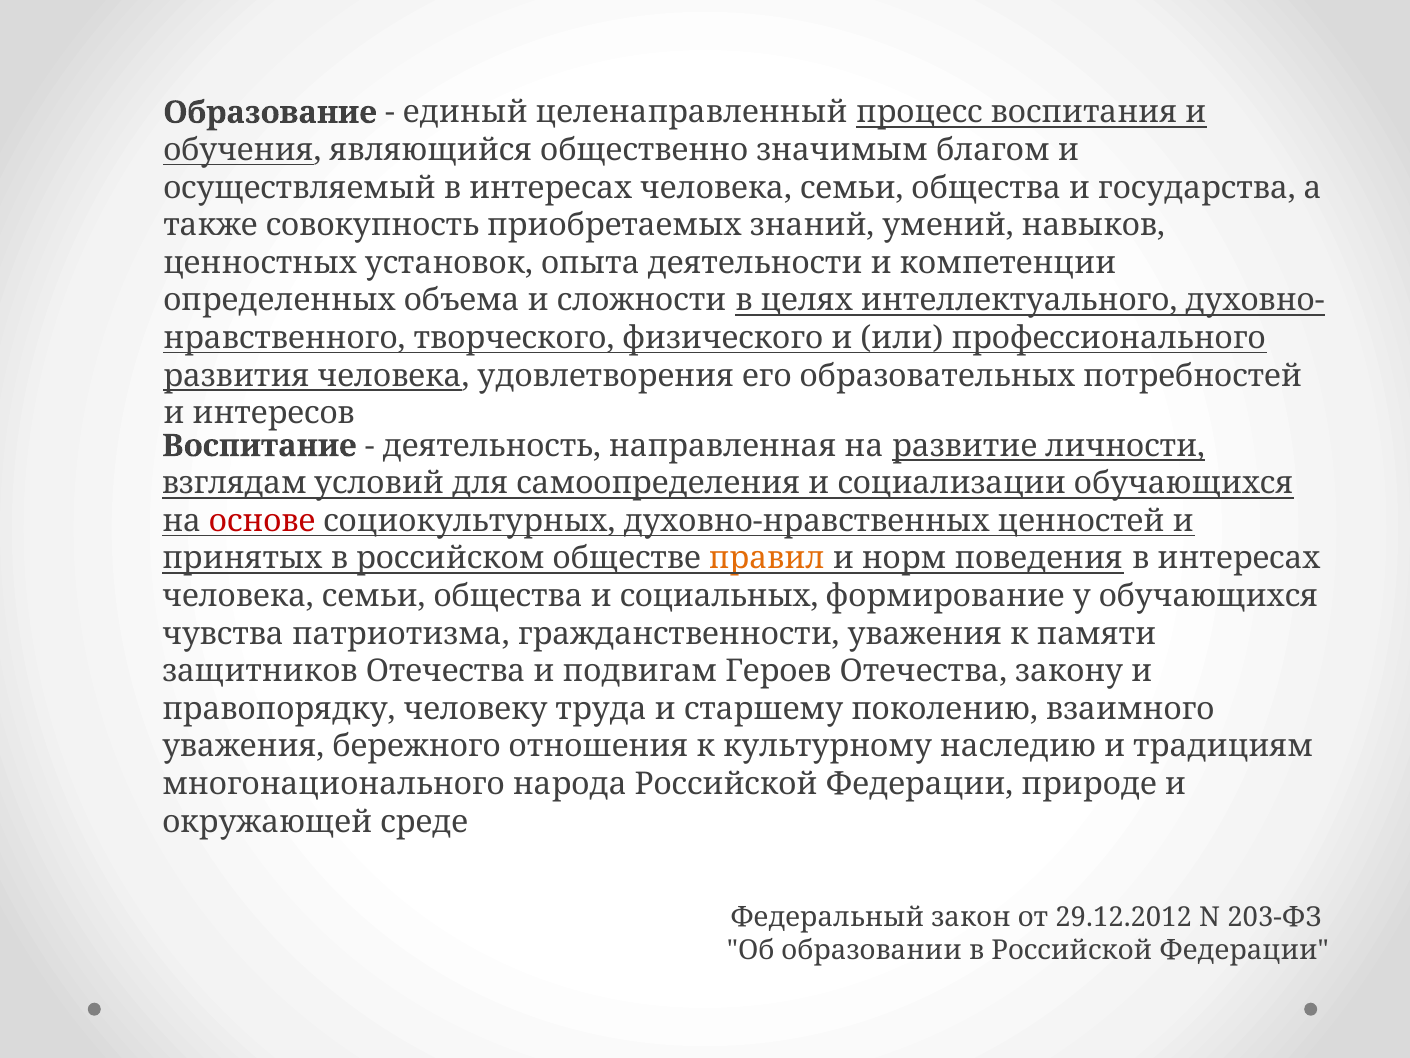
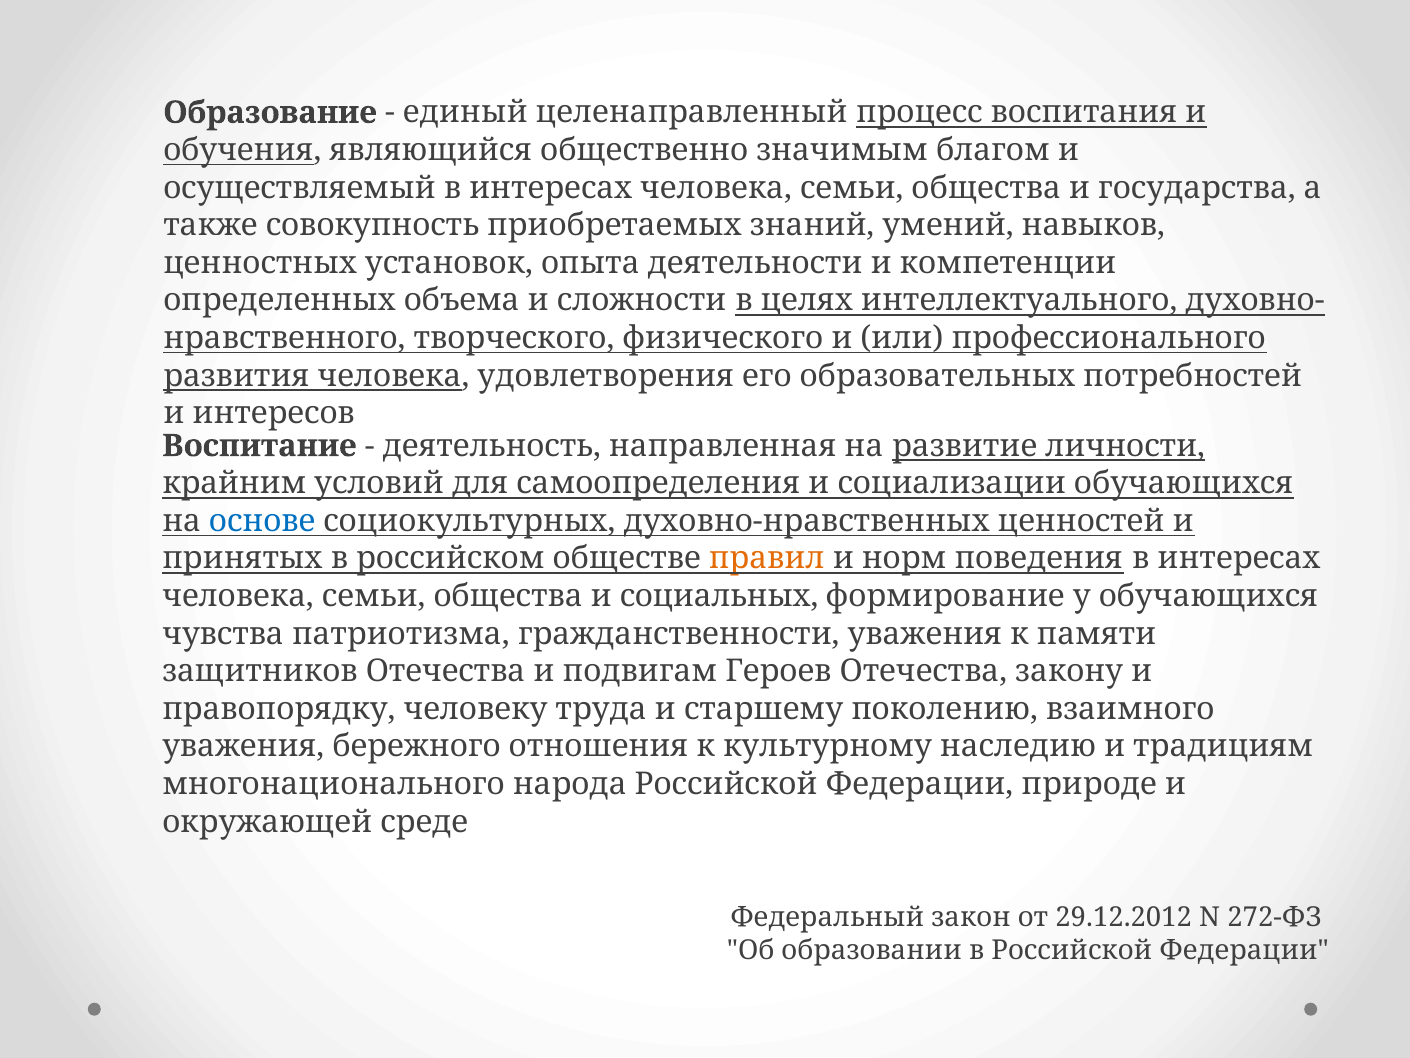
взглядам: взглядам -> крайним
основе colour: red -> blue
203-ФЗ: 203-ФЗ -> 272-ФЗ
